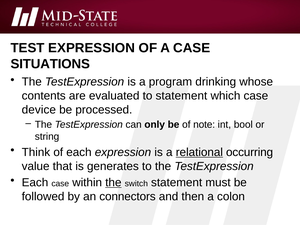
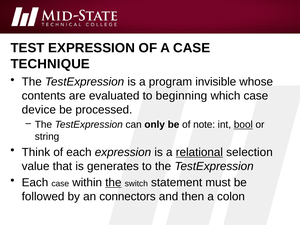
SITUATIONS: SITUATIONS -> TECHNIQUE
drinking: drinking -> invisible
to statement: statement -> beginning
bool underline: none -> present
occurring: occurring -> selection
